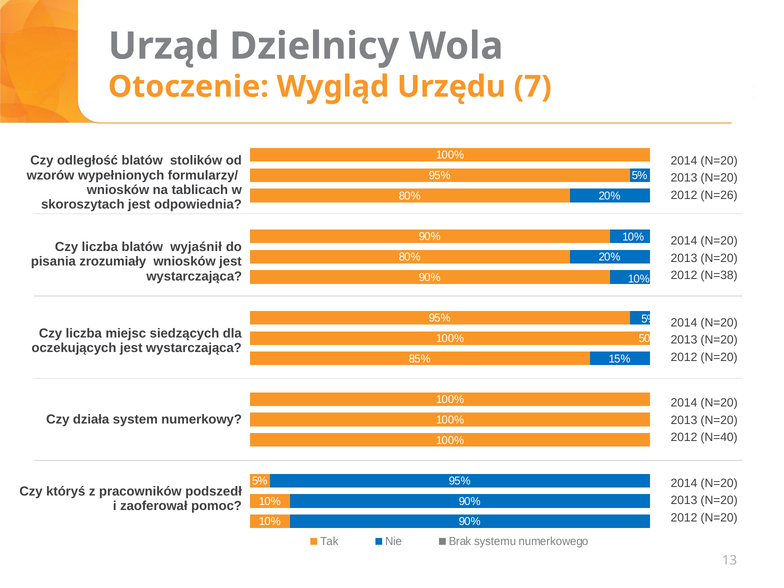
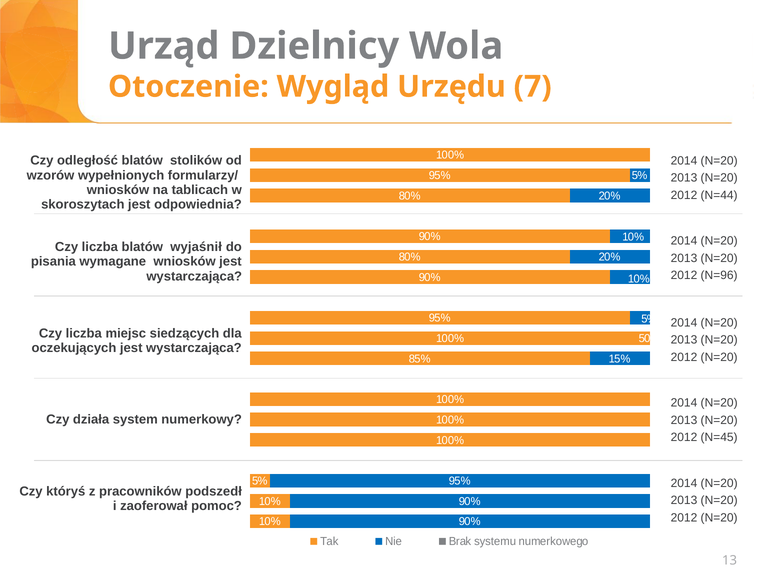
N=26: N=26 -> N=44
zrozumiały: zrozumiały -> wymagane
N=38: N=38 -> N=96
N=40: N=40 -> N=45
